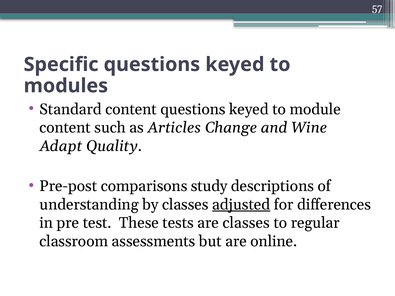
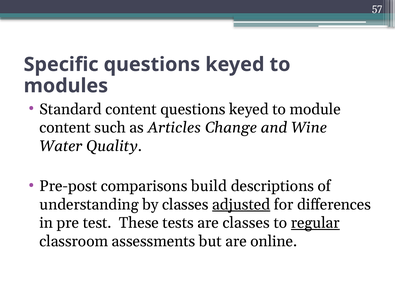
Adapt: Adapt -> Water
study: study -> build
regular underline: none -> present
